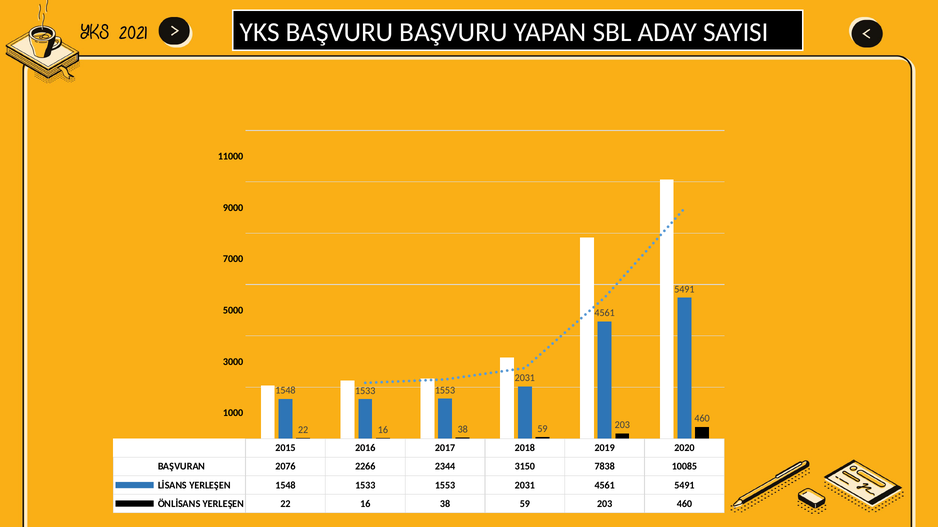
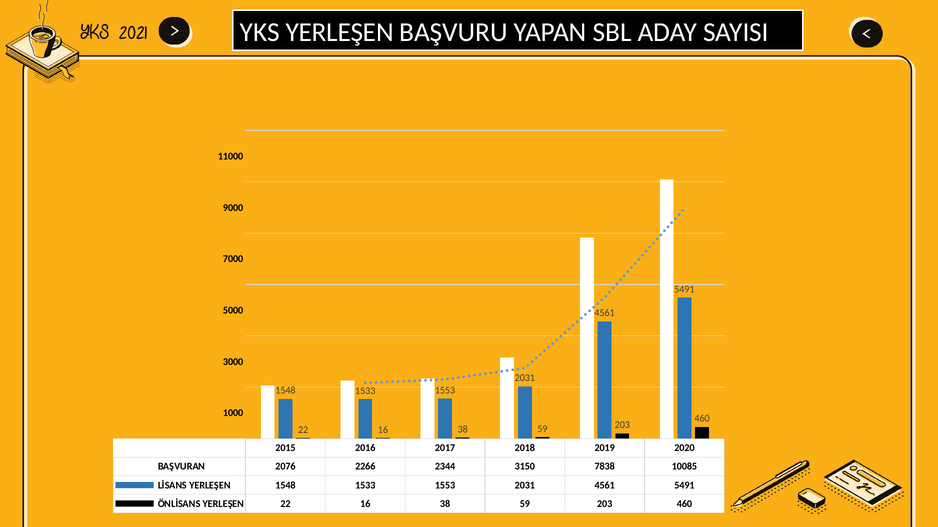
YKS BAŞVURU: BAŞVURU -> YERLEŞEN
